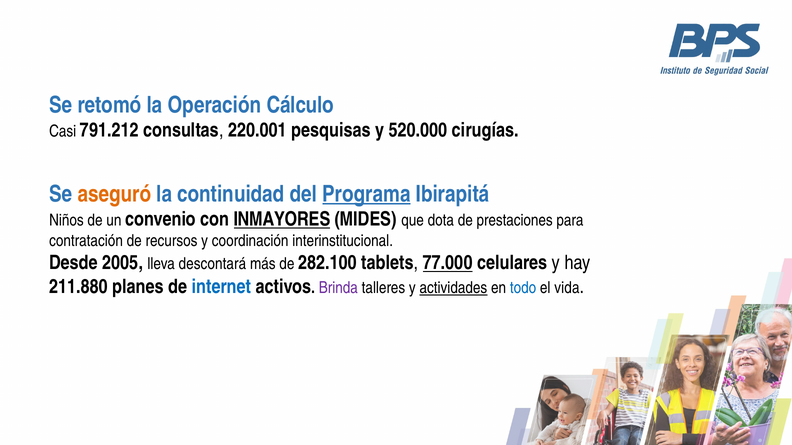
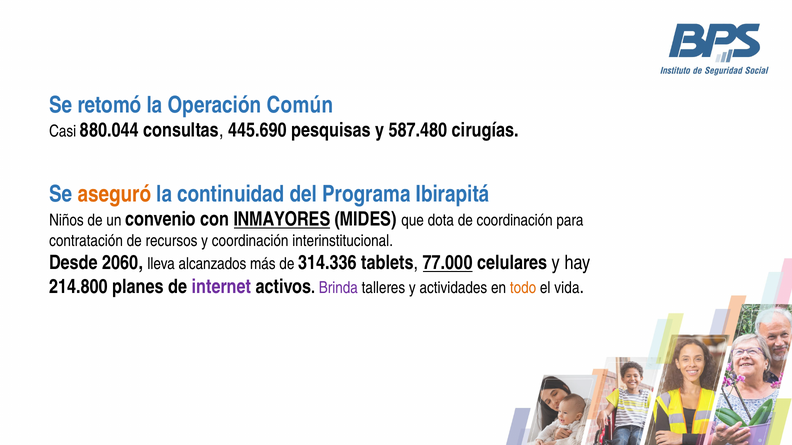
Cálculo: Cálculo -> Común
791.212: 791.212 -> 880.044
220.001: 220.001 -> 445.690
520.000: 520.000 -> 587.480
Programa underline: present -> none
de prestaciones: prestaciones -> coordinación
2005: 2005 -> 2060
descontará: descontará -> alcanzados
282.100: 282.100 -> 314.336
211.880: 211.880 -> 214.800
internet colour: blue -> purple
actividades underline: present -> none
todo colour: blue -> orange
